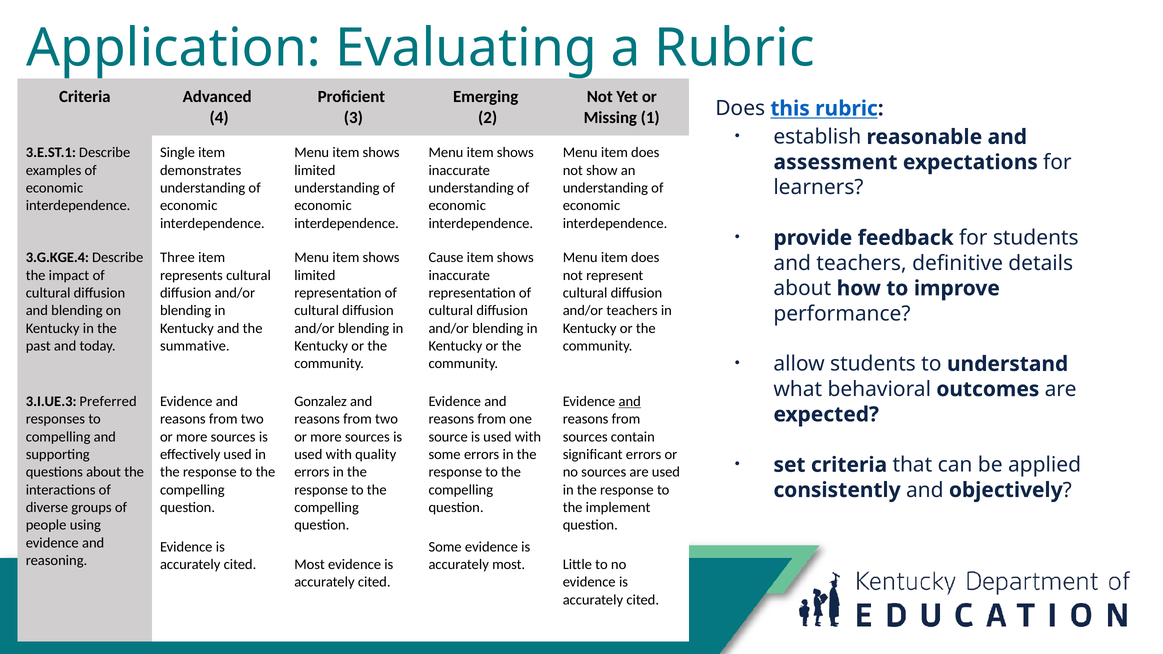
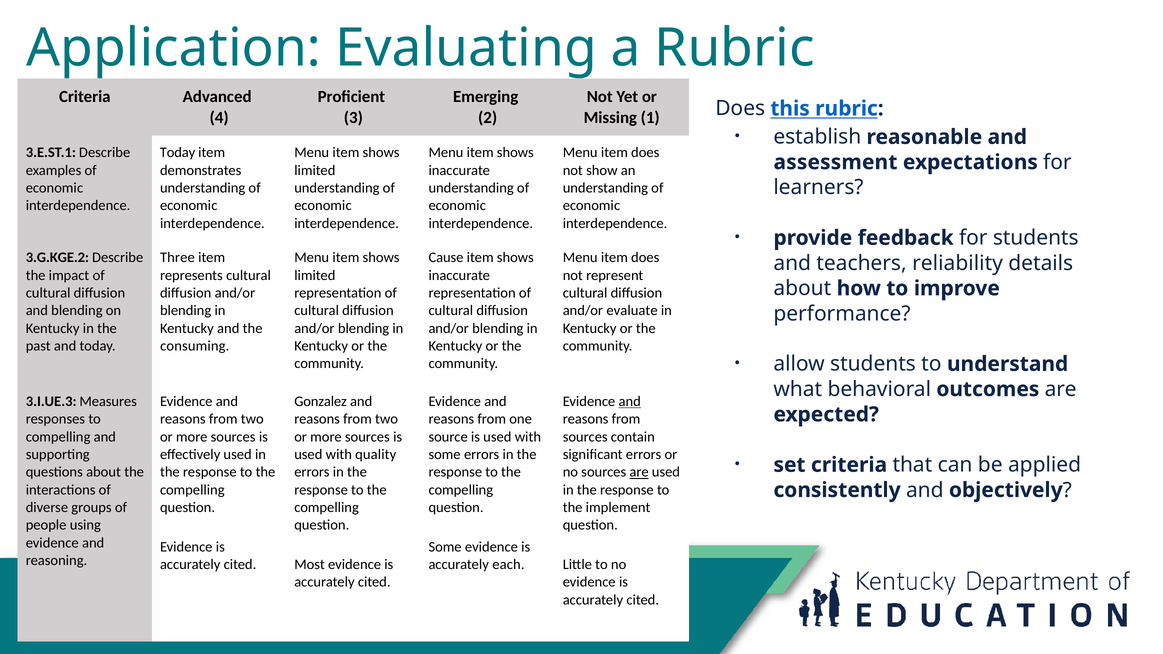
Single at (177, 153): Single -> Today
3.G.KGE.4: 3.G.KGE.4 -> 3.G.KGE.2
definitive: definitive -> reliability
and/or teachers: teachers -> evaluate
summative: summative -> consuming
Preferred: Preferred -> Measures
are at (639, 472) underline: none -> present
accurately most: most -> each
